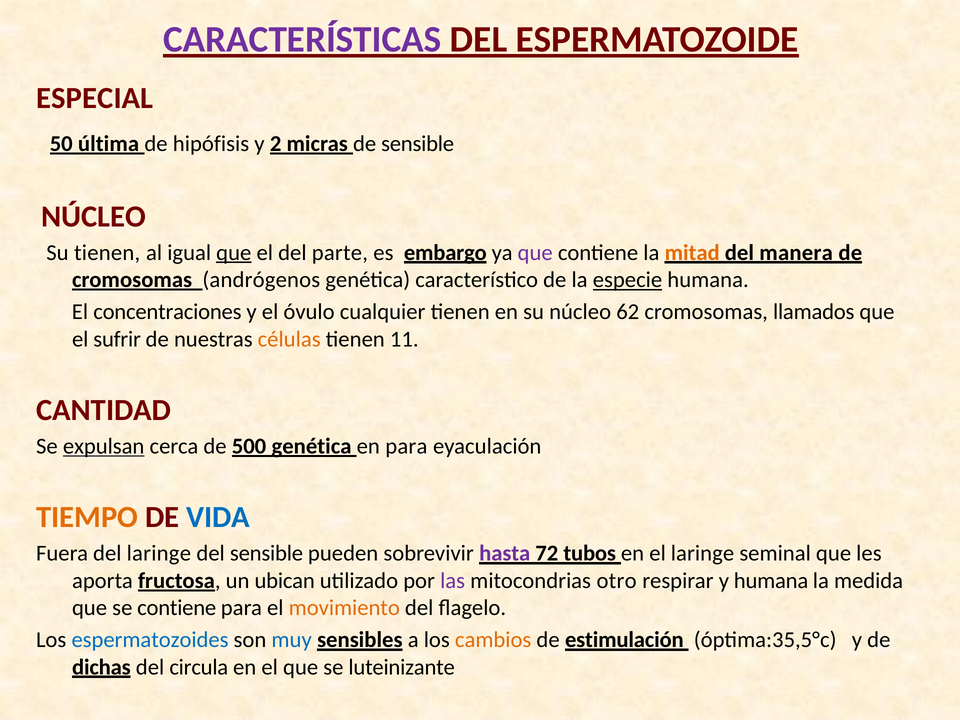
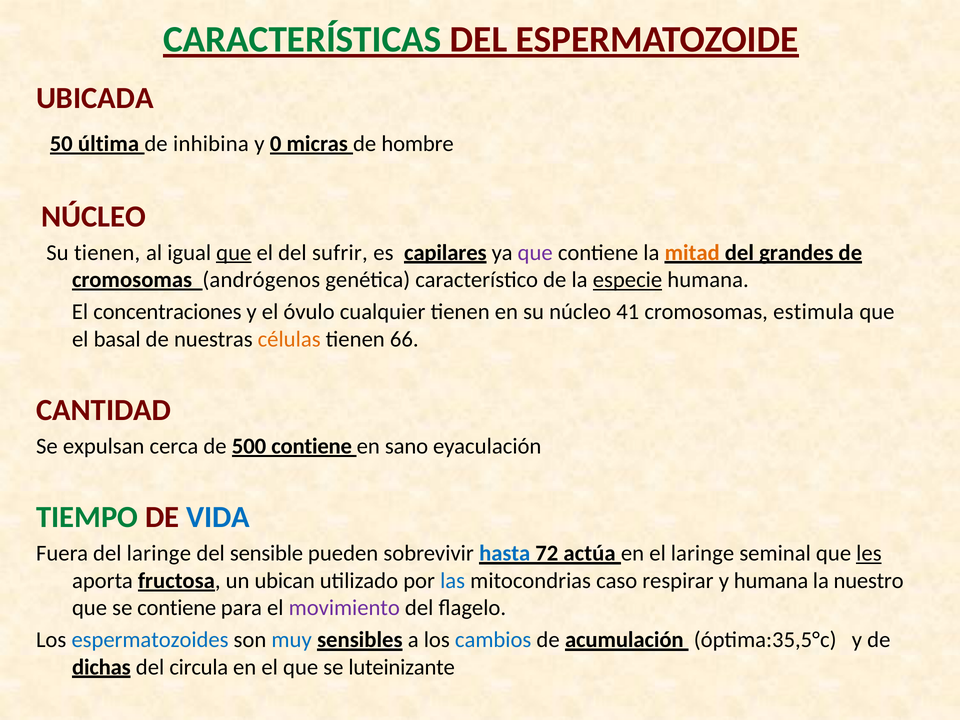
CARACTERÍSTICAS colour: purple -> green
ESPECIAL: ESPECIAL -> UBICADA
hipófisis: hipófisis -> inhibina
2: 2 -> 0
de sensible: sensible -> hombre
parte: parte -> sufrir
embargo: embargo -> capilares
manera: manera -> grandes
62: 62 -> 41
llamados: llamados -> estimula
sufrir: sufrir -> basal
11: 11 -> 66
expulsan underline: present -> none
500 genética: genética -> contiene
en para: para -> sano
TIEMPO colour: orange -> green
hasta colour: purple -> blue
tubos: tubos -> actúa
les underline: none -> present
las colour: purple -> blue
otro: otro -> caso
medida: medida -> nuestro
movimiento colour: orange -> purple
cambios colour: orange -> blue
estimulación: estimulación -> acumulación
